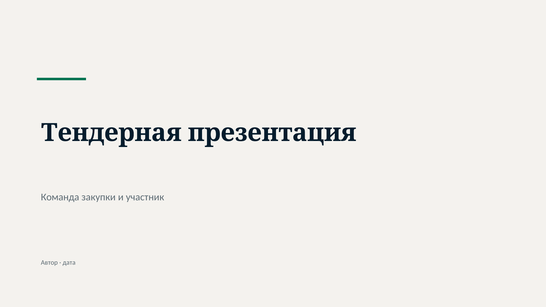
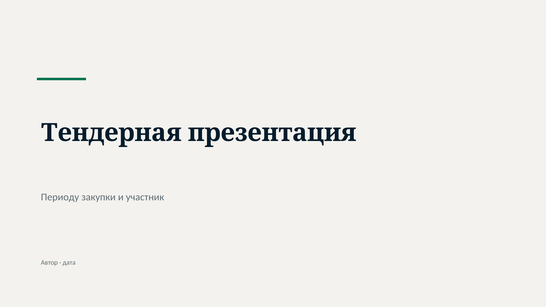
Команда: Команда -> Периоду
